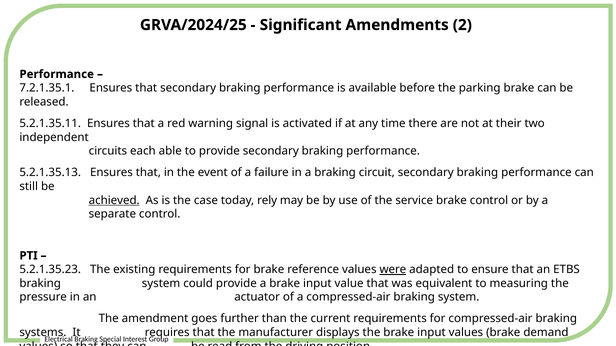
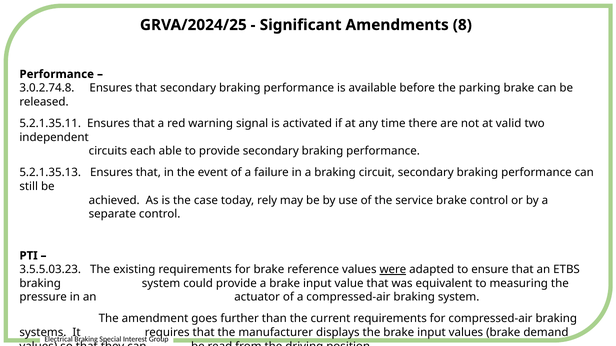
2: 2 -> 8
7.2.1.35.1: 7.2.1.35.1 -> 3.0.2.74.8
their: their -> valid
achieved underline: present -> none
5.2.1.35.23: 5.2.1.35.23 -> 3.5.5.03.23
